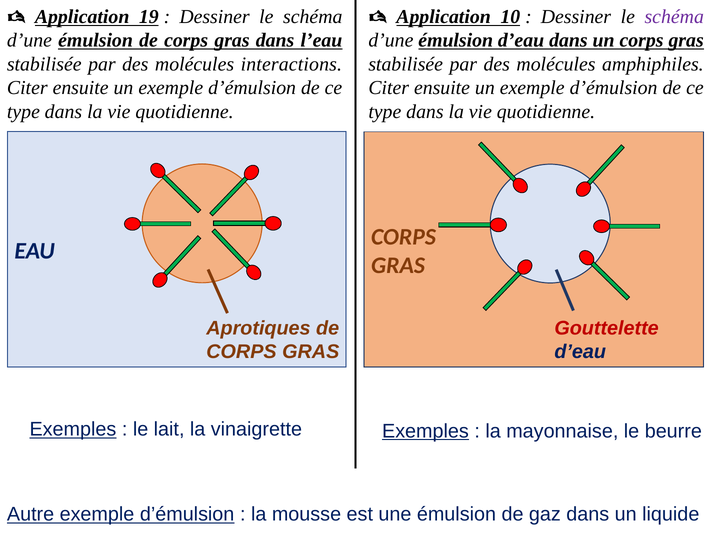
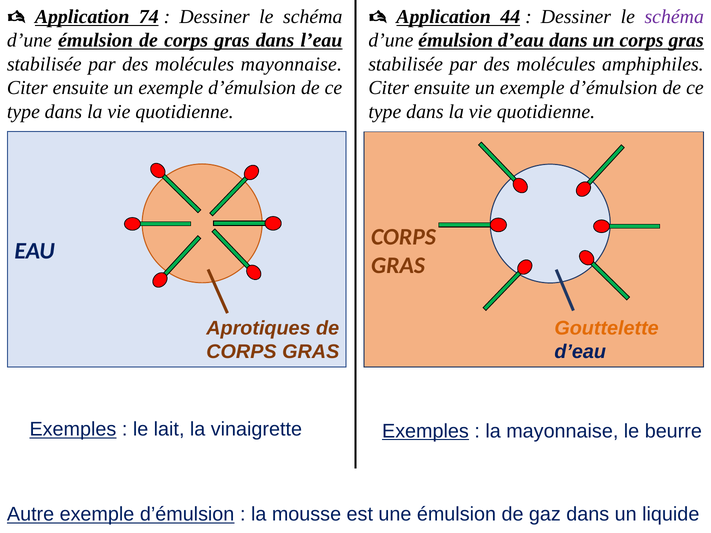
19: 19 -> 74
10: 10 -> 44
molécules interactions: interactions -> mayonnaise
Gouttelette colour: red -> orange
